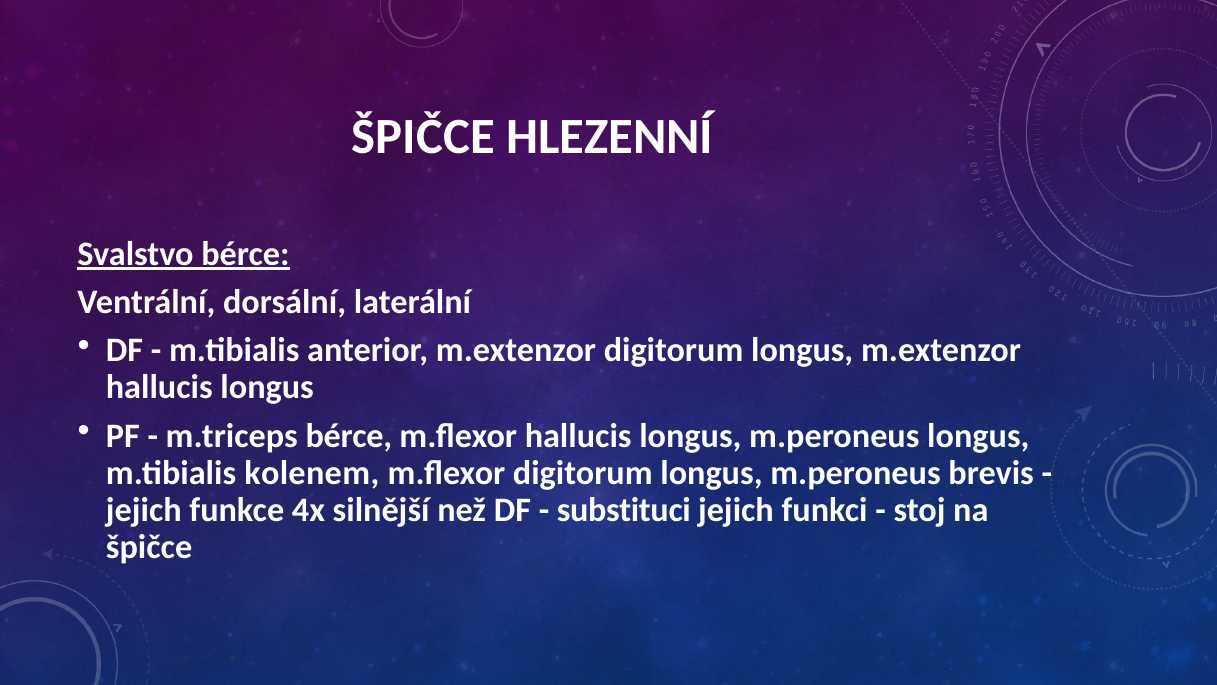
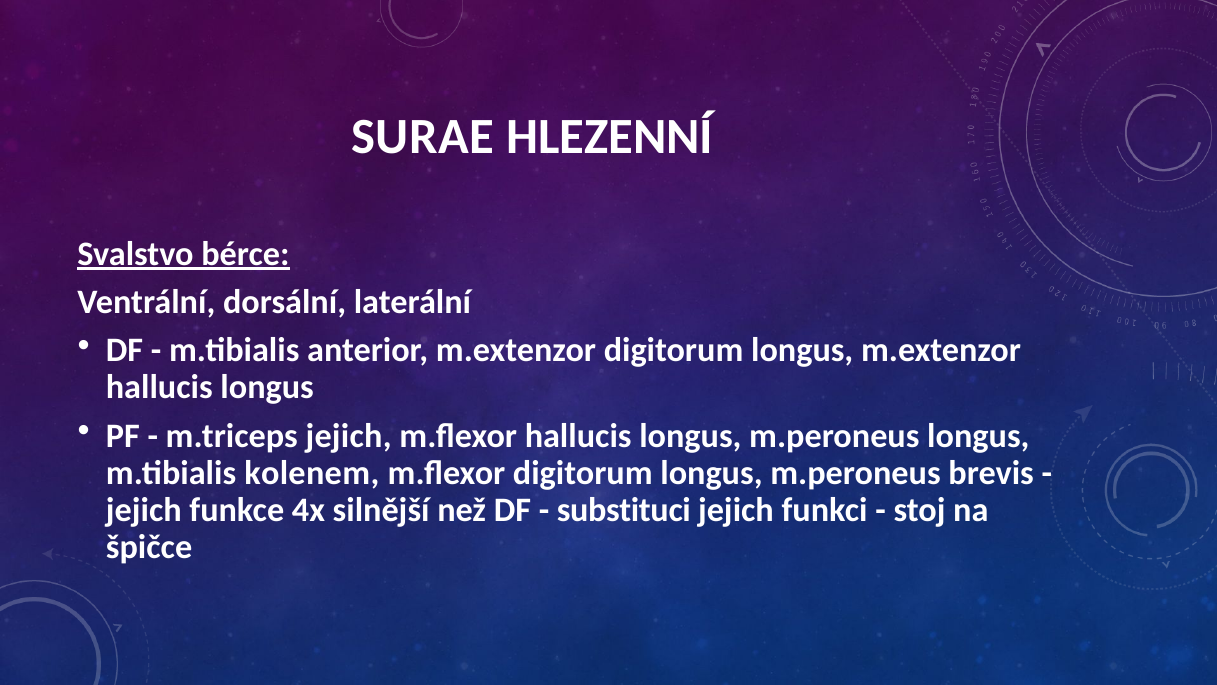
ŠPIČCE at (423, 137): ŠPIČCE -> SURAE
m.triceps bérce: bérce -> jejich
